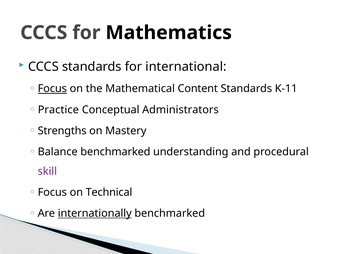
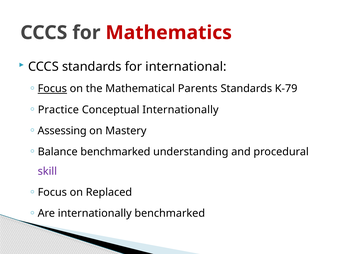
Mathematics colour: black -> red
Content: Content -> Parents
K-11: K-11 -> K-79
Conceptual Administrators: Administrators -> Internationally
Strengths: Strengths -> Assessing
Technical: Technical -> Replaced
internationally at (95, 214) underline: present -> none
